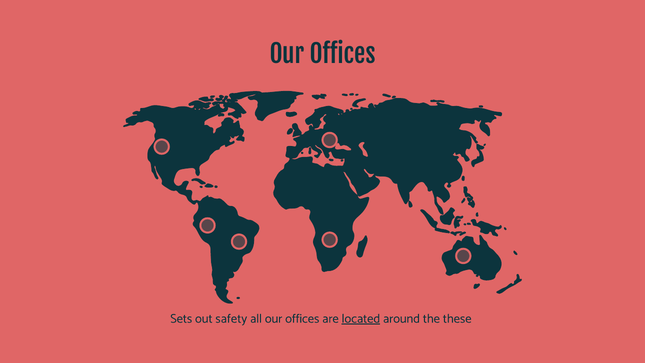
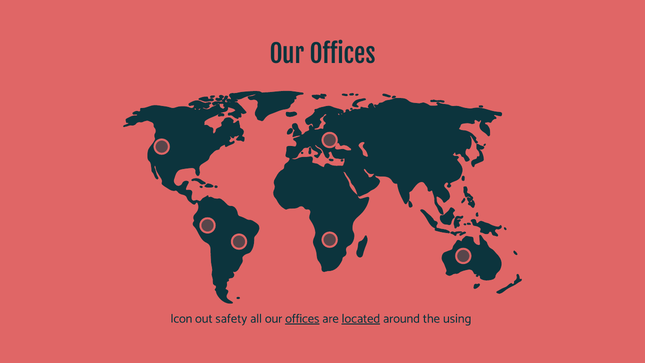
Sets: Sets -> Icon
offices at (302, 318) underline: none -> present
these: these -> using
